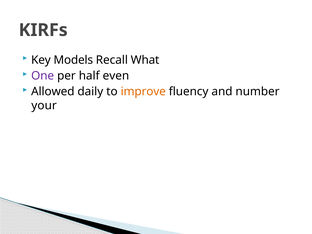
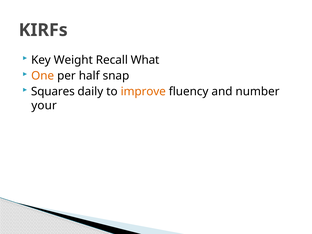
Models: Models -> Weight
One colour: purple -> orange
even: even -> snap
Allowed: Allowed -> Squares
